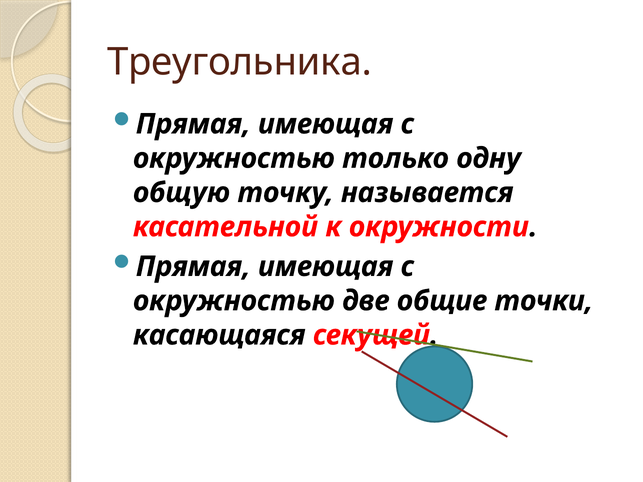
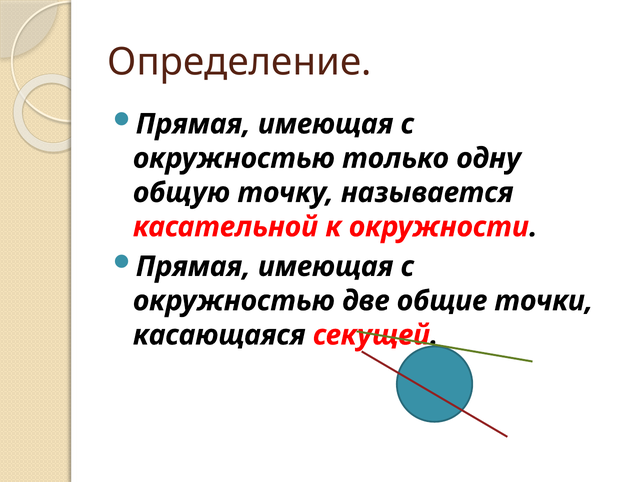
Треугольника: Треугольника -> Определение
